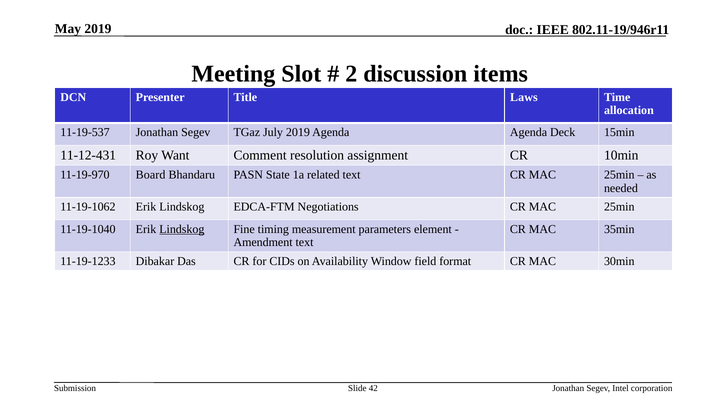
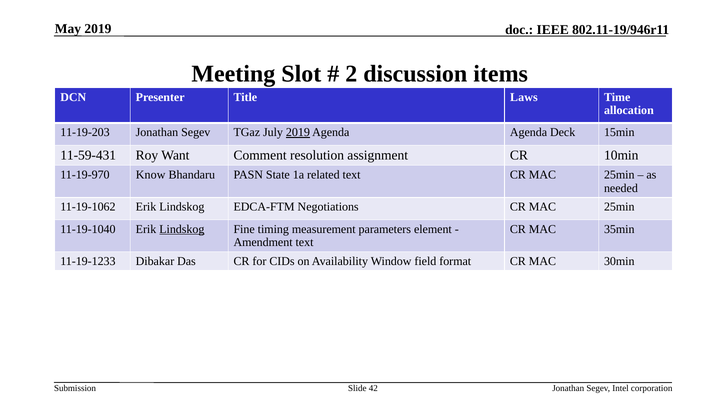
11-19-537: 11-19-537 -> 11-19-203
2019 at (298, 132) underline: none -> present
11-12-431: 11-12-431 -> 11-59-431
Board: Board -> Know
